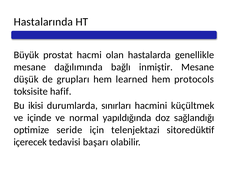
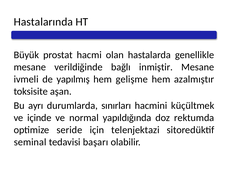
dağılımında: dağılımında -> verildiğinde
düşük: düşük -> ivmeli
grupları: grupları -> yapılmış
learned: learned -> gelişme
protocols: protocols -> azalmıştır
hafif: hafif -> aşan
ikisi: ikisi -> ayrı
sağlandığı: sağlandığı -> rektumda
içerecek: içerecek -> seminal
